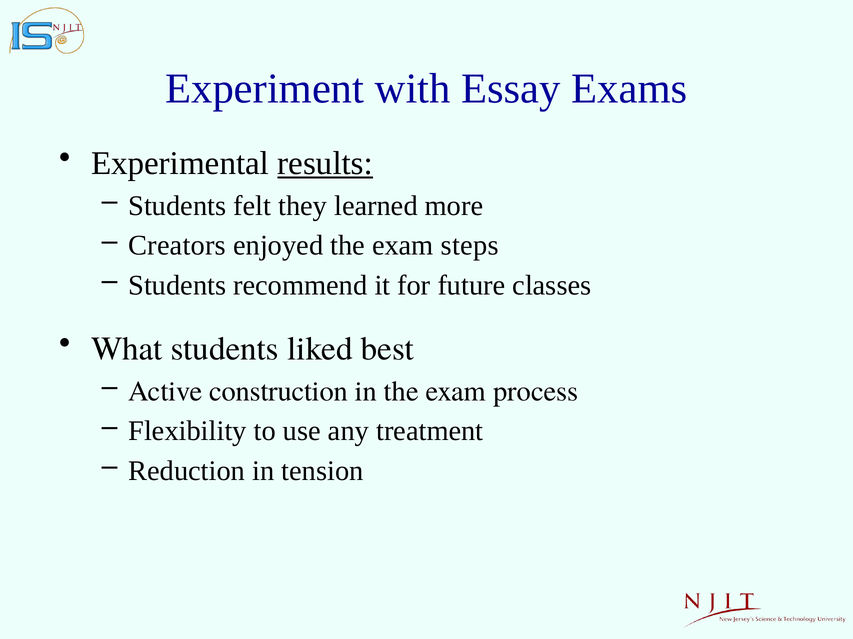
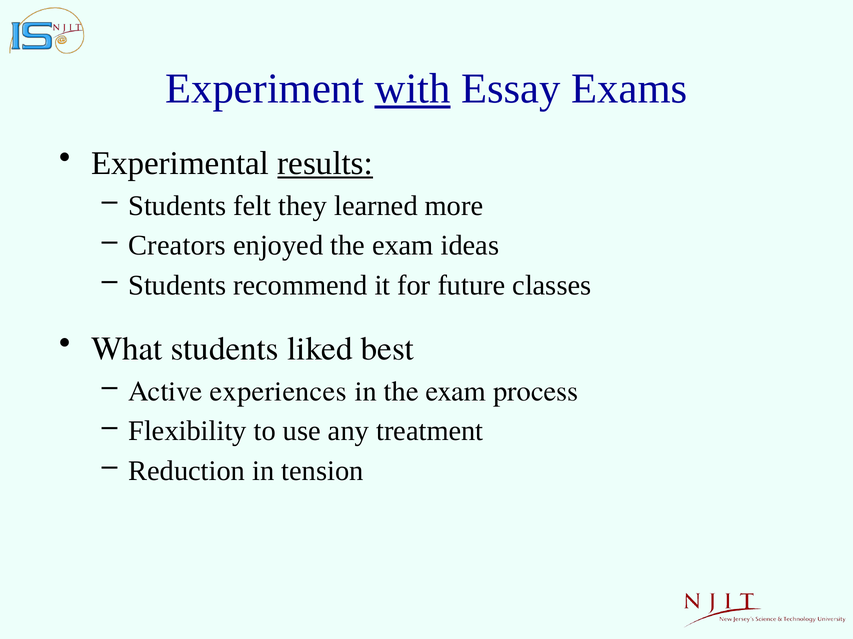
with underline: none -> present
steps: steps -> ideas
construction: construction -> experiences
